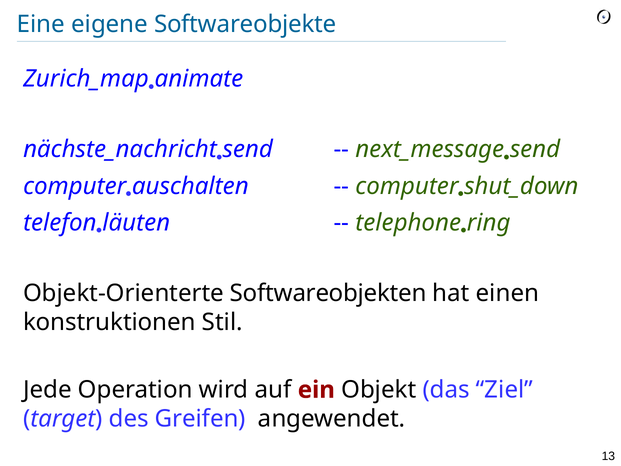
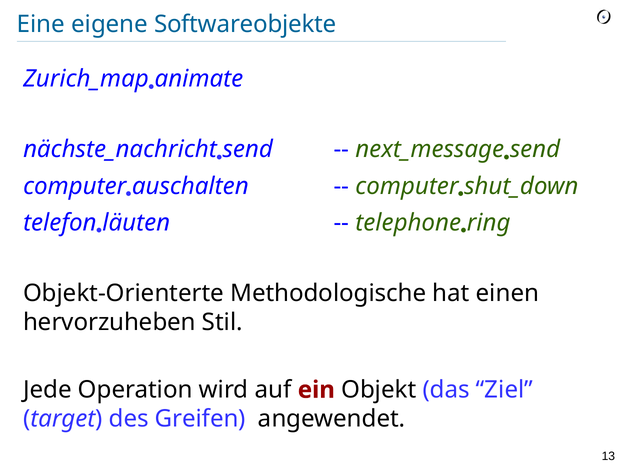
Softwareobjekten: Softwareobjekten -> Methodologische
konstruktionen: konstruktionen -> hervorzuheben
